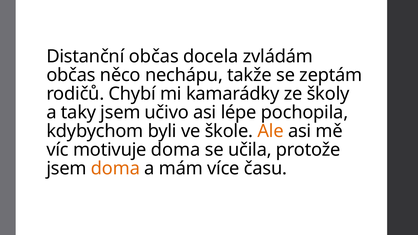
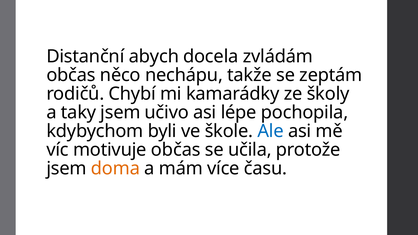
Distanční občas: občas -> abych
Ale colour: orange -> blue
motivuje doma: doma -> občas
